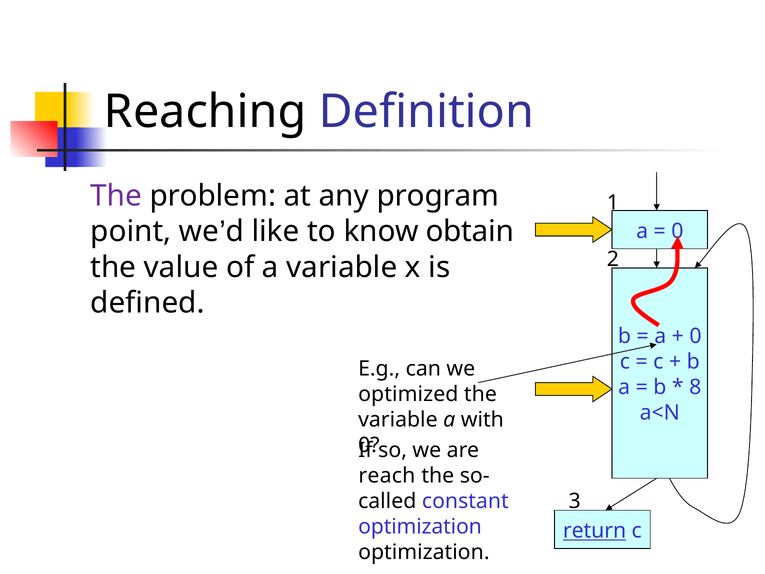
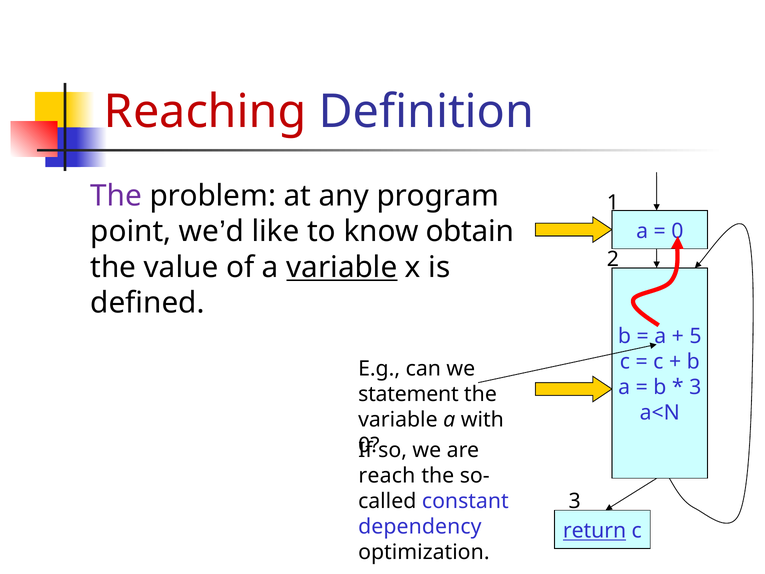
Reaching colour: black -> red
variable at (342, 267) underline: none -> present
0 at (696, 336): 0 -> 5
8 at (695, 387): 8 -> 3
optimized: optimized -> statement
optimization at (420, 527): optimization -> dependency
